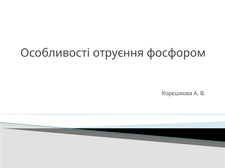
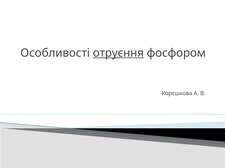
отруєння underline: none -> present
